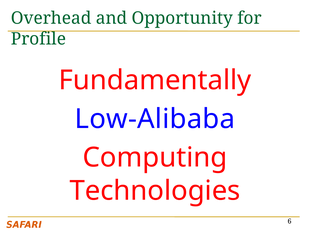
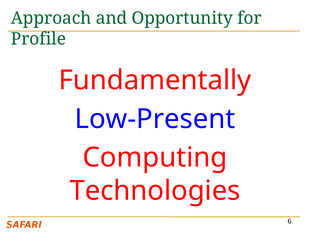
Overhead: Overhead -> Approach
Low-Alibaba: Low-Alibaba -> Low-Present
